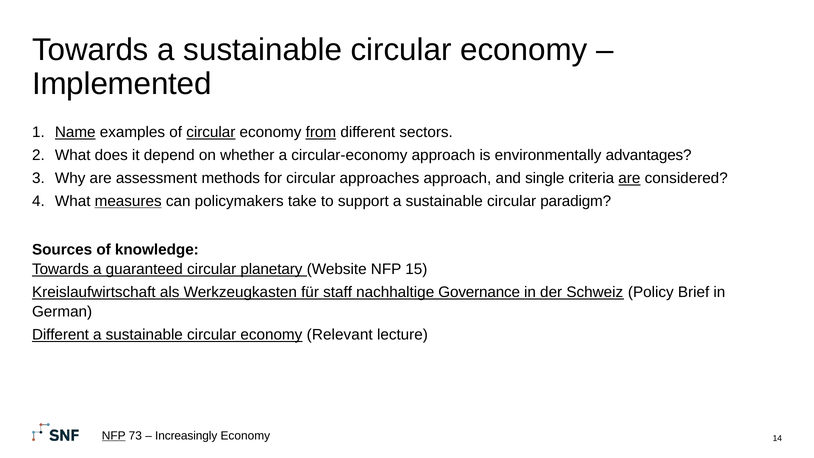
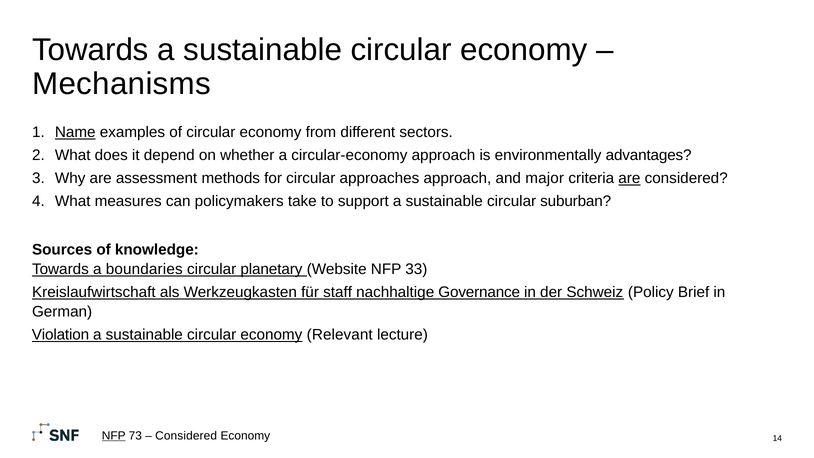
Implemented: Implemented -> Mechanisms
circular at (211, 132) underline: present -> none
from underline: present -> none
single: single -> major
measures underline: present -> none
paradigm: paradigm -> suburban
guaranteed: guaranteed -> boundaries
15: 15 -> 33
Different at (60, 335): Different -> Violation
Increasingly at (186, 436): Increasingly -> Considered
